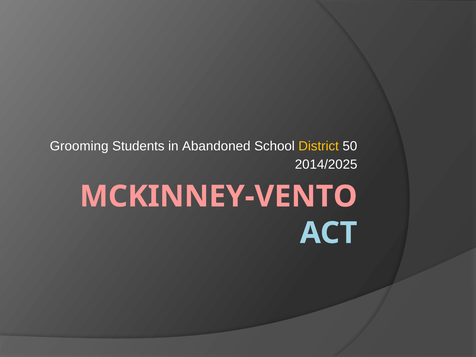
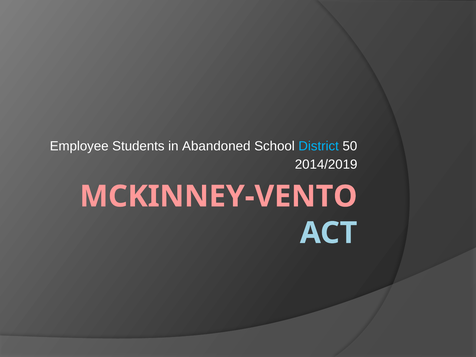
Grooming: Grooming -> Employee
District colour: yellow -> light blue
2014/2025: 2014/2025 -> 2014/2019
